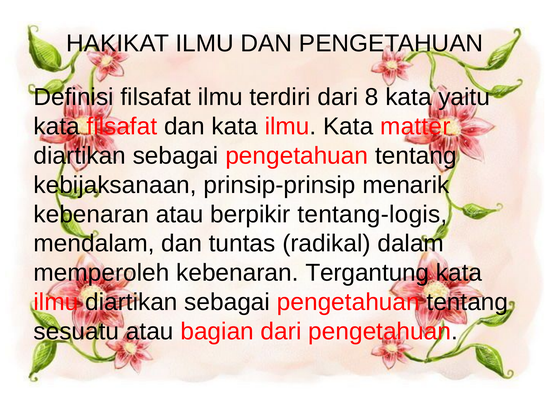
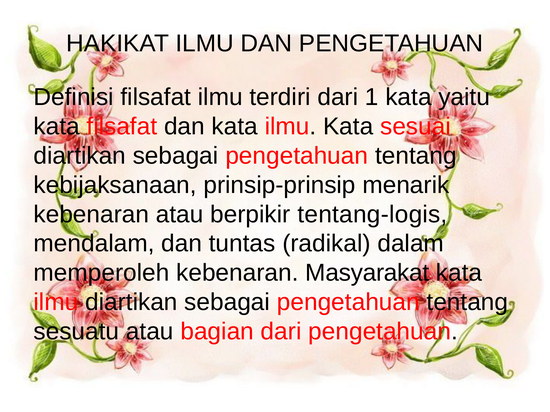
8: 8 -> 1
matter: matter -> sesuai
Tergantung: Tergantung -> Masyarakat
